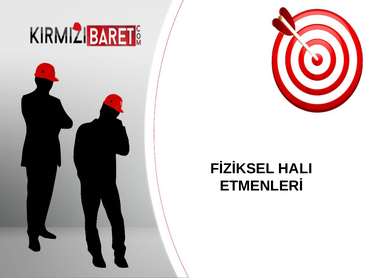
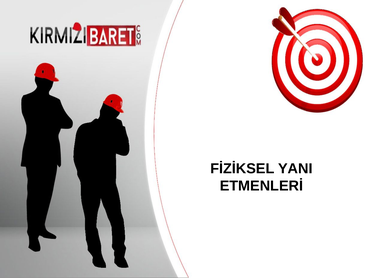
HALI: HALI -> YANI
